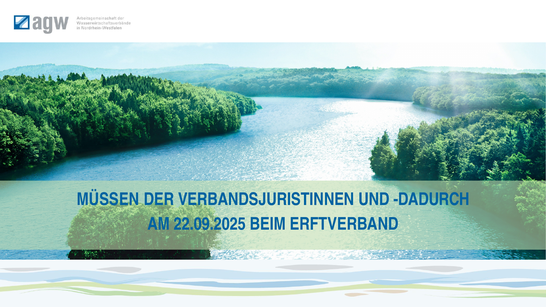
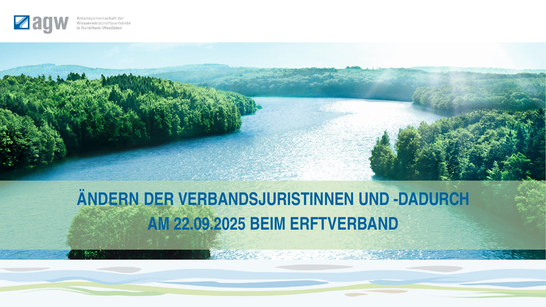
MÜSSEN: MÜSSEN -> ÄNDERN
